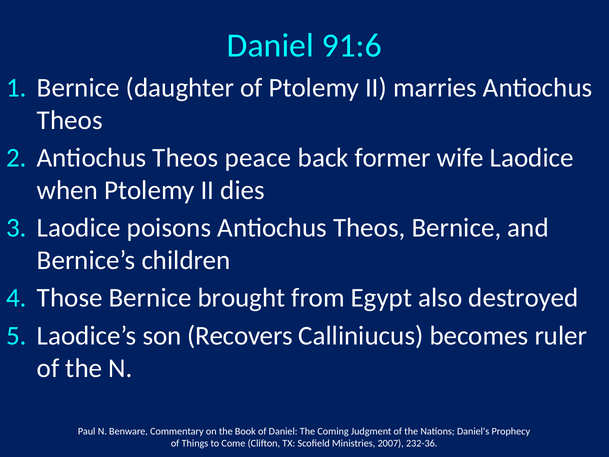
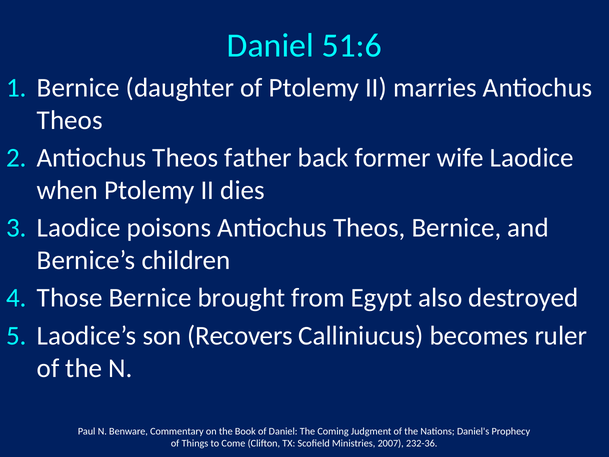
91:6: 91:6 -> 51:6
peace: peace -> father
